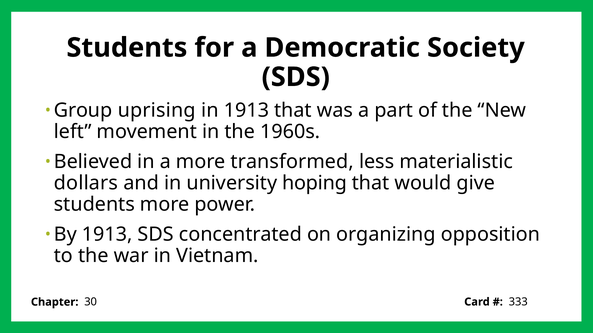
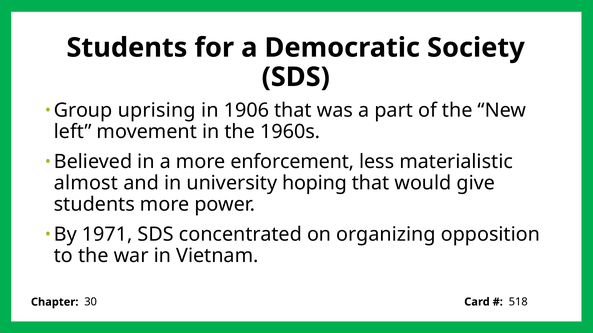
in 1913: 1913 -> 1906
transformed: transformed -> enforcement
dollars: dollars -> almost
By 1913: 1913 -> 1971
333: 333 -> 518
